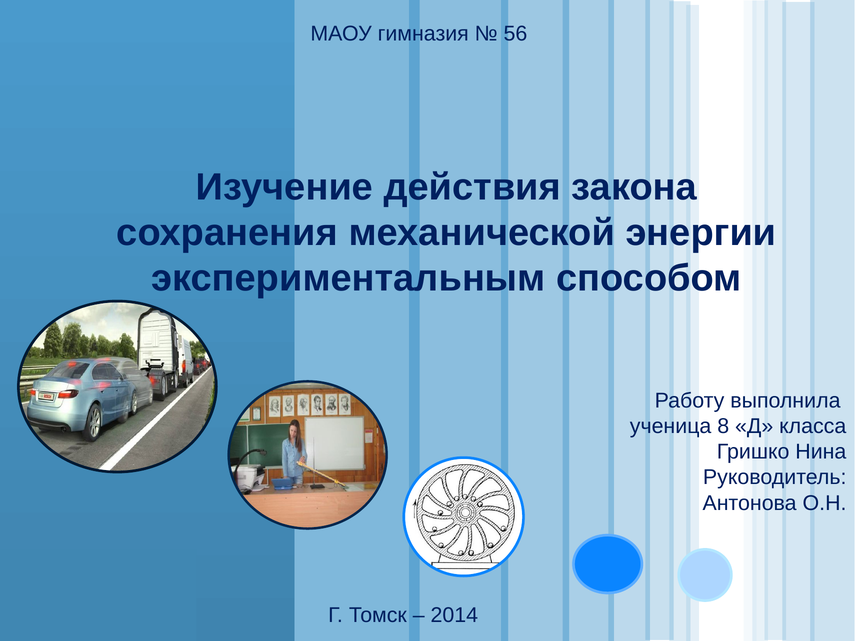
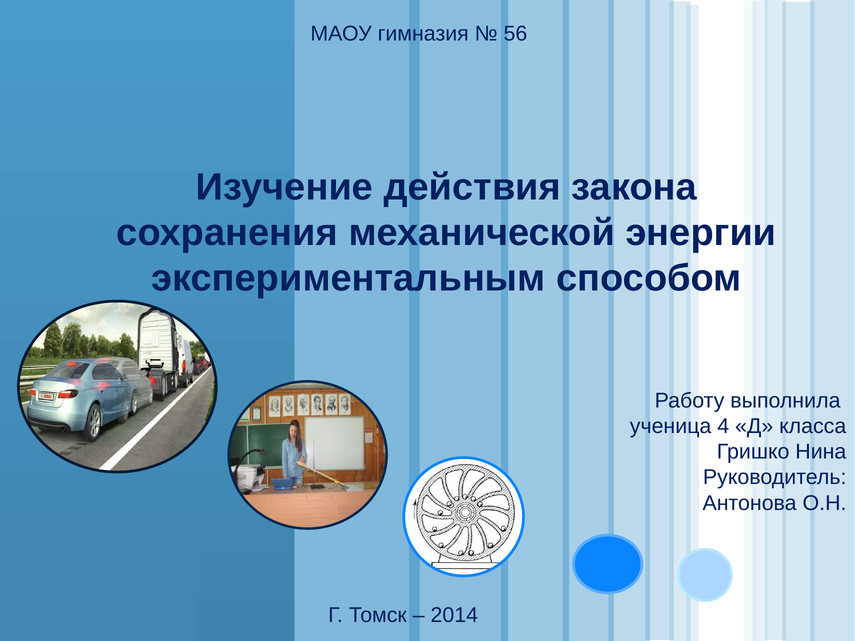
8: 8 -> 4
